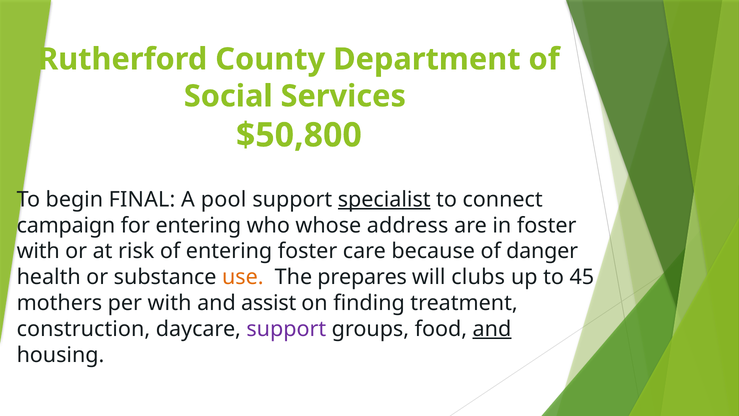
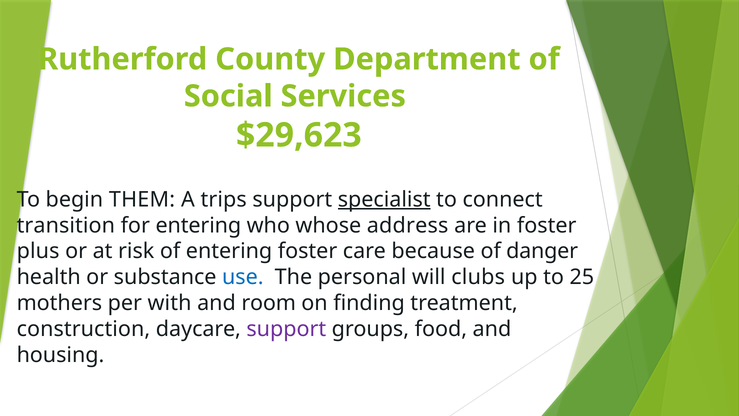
$50,800: $50,800 -> $29,623
FINAL: FINAL -> THEM
pool: pool -> trips
campaign: campaign -> transition
with at (38, 251): with -> plus
use colour: orange -> blue
prepares: prepares -> personal
45: 45 -> 25
assist: assist -> room
and at (492, 329) underline: present -> none
